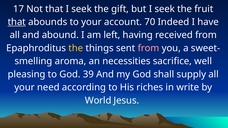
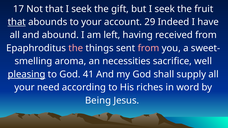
70: 70 -> 29
the at (76, 48) colour: yellow -> pink
pleasing underline: none -> present
39: 39 -> 41
write: write -> word
World: World -> Being
